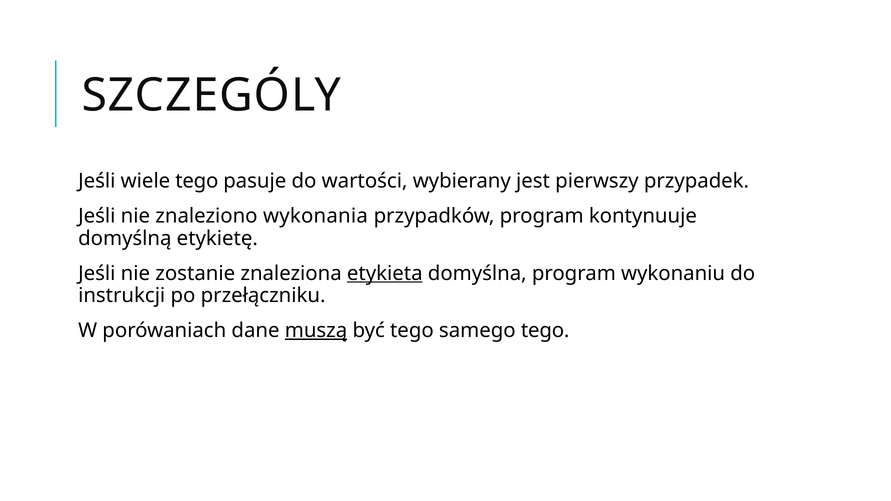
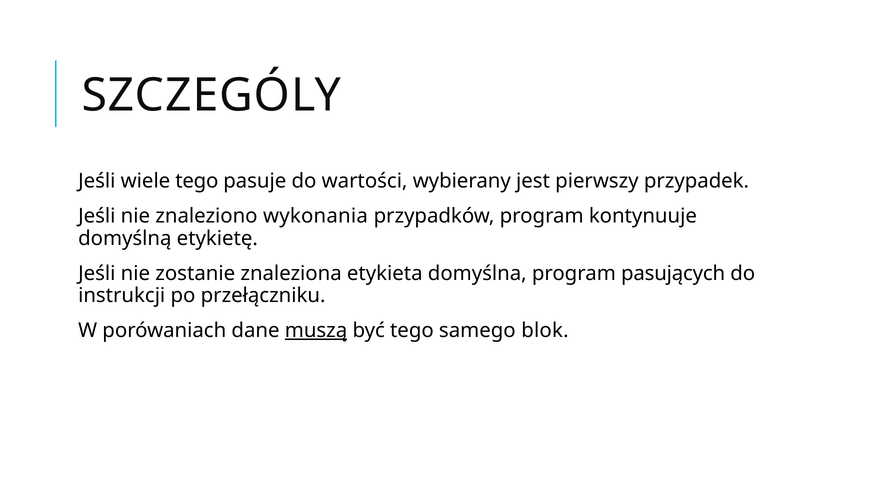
etykieta underline: present -> none
wykonaniu: wykonaniu -> pasujących
samego tego: tego -> blok
